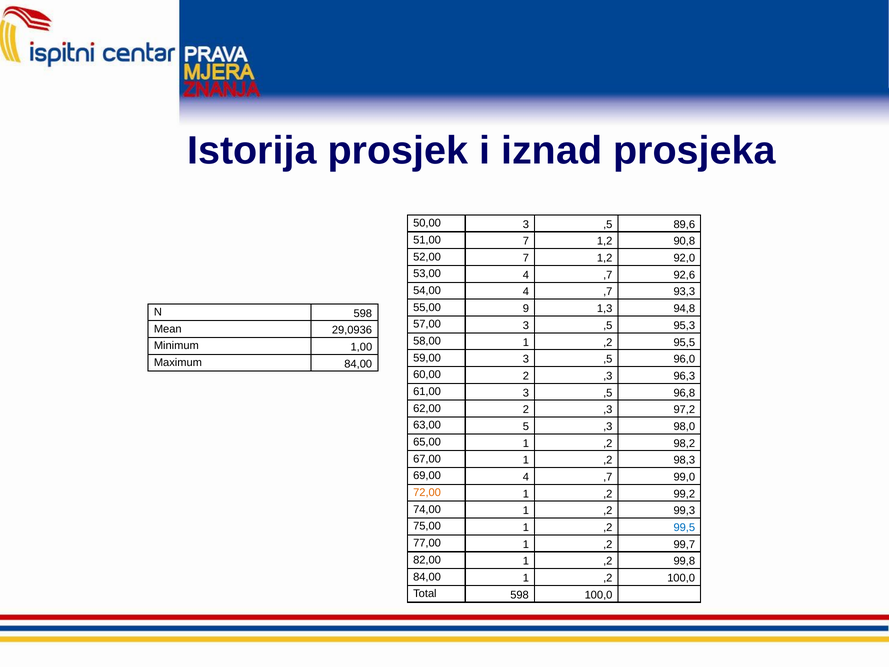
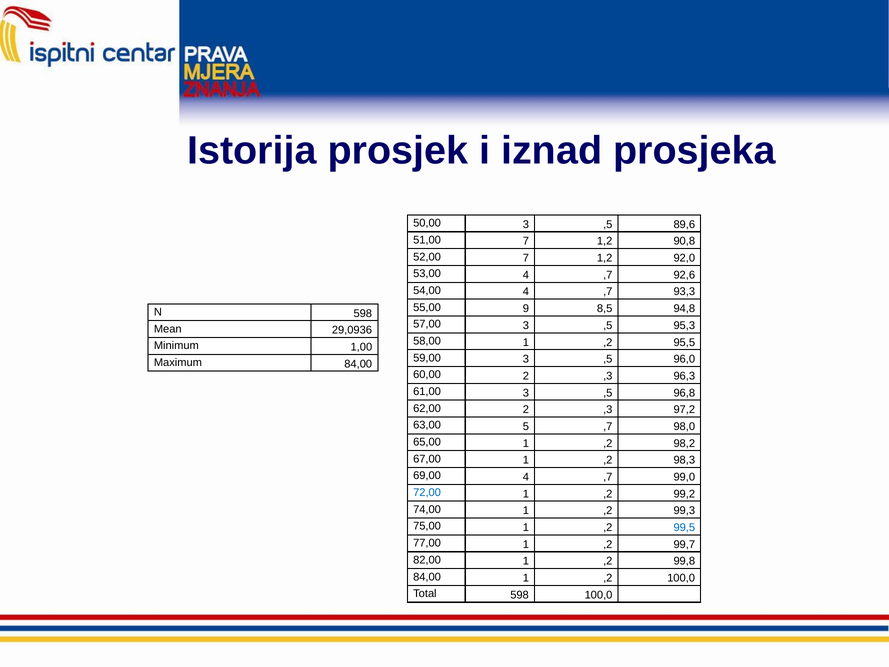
1,3: 1,3 -> 8,5
5 ,3: ,3 -> ,7
72,00 colour: orange -> blue
